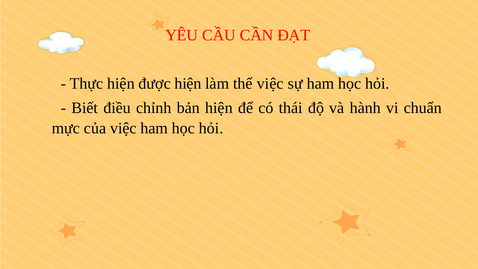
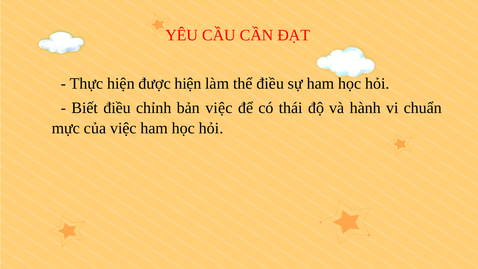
thể việc: việc -> điều
bản hiện: hiện -> việc
